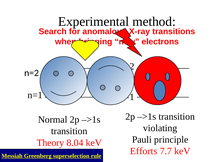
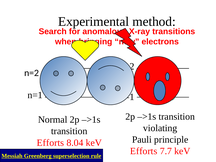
Theory at (50, 143): Theory -> Efforts
